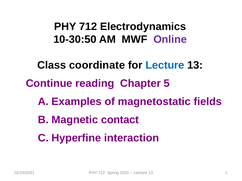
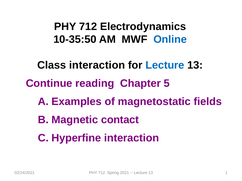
10-30:50: 10-30:50 -> 10-35:50
Online colour: purple -> blue
Class coordinate: coordinate -> interaction
